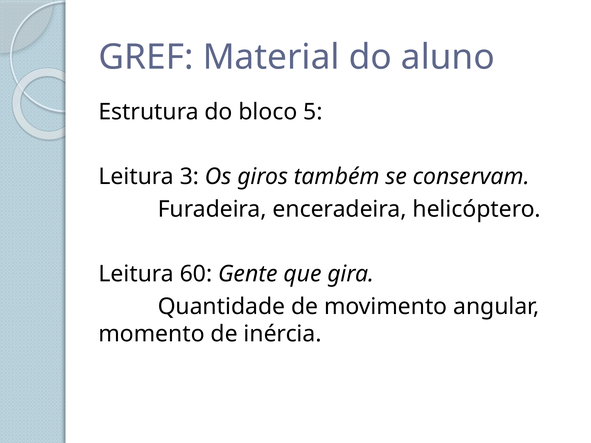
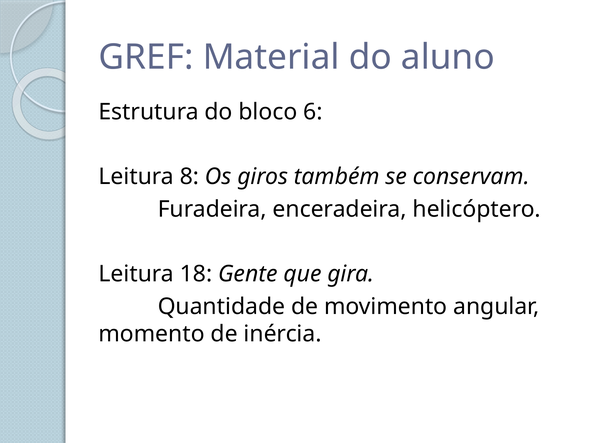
5: 5 -> 6
3: 3 -> 8
60: 60 -> 18
